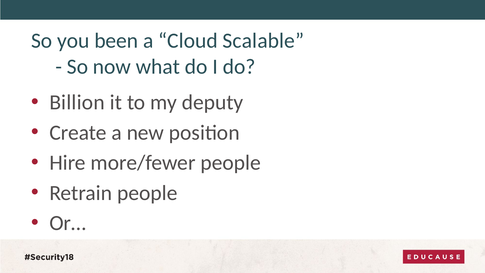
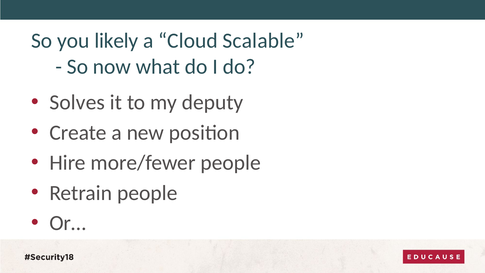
been: been -> likely
Billion: Billion -> Solves
